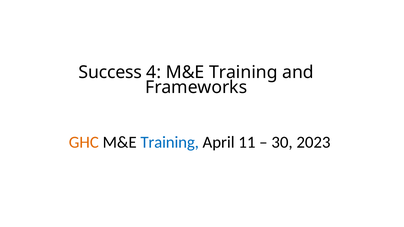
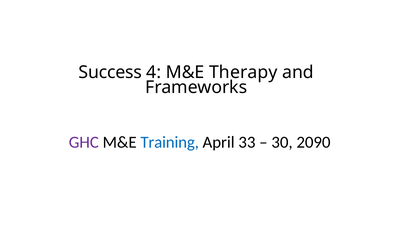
4 M&E Training: Training -> Therapy
GHC colour: orange -> purple
11: 11 -> 33
2023: 2023 -> 2090
